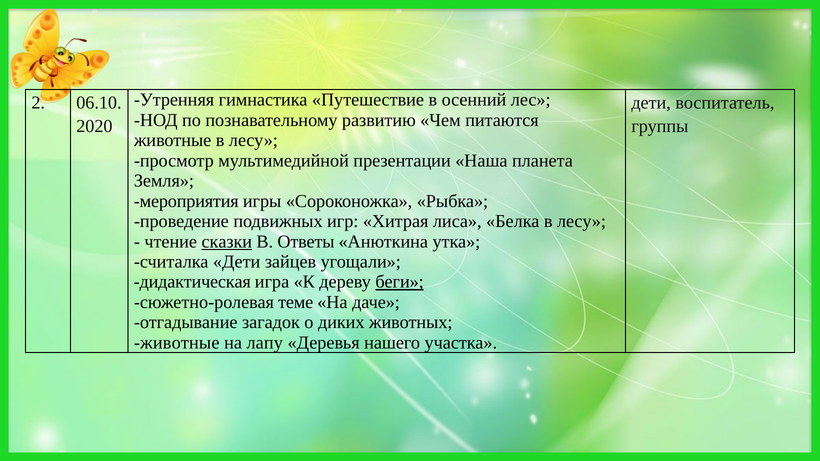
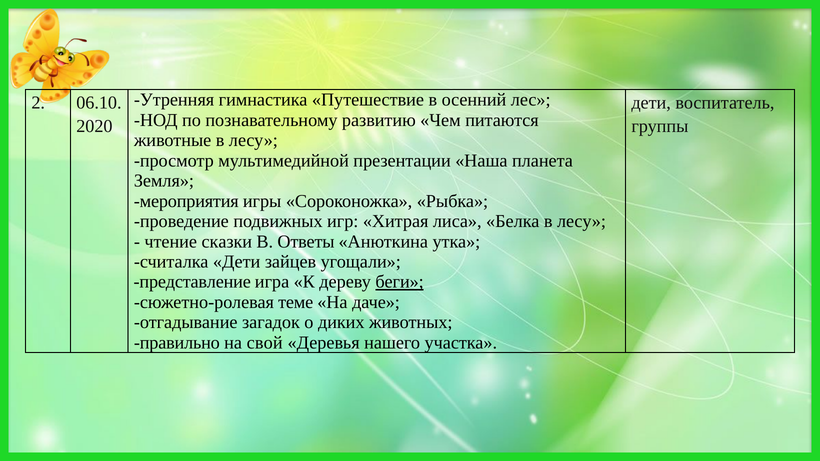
сказки underline: present -> none
дидактическая: дидактическая -> представление
животные at (177, 343): животные -> правильно
лапу: лапу -> свой
